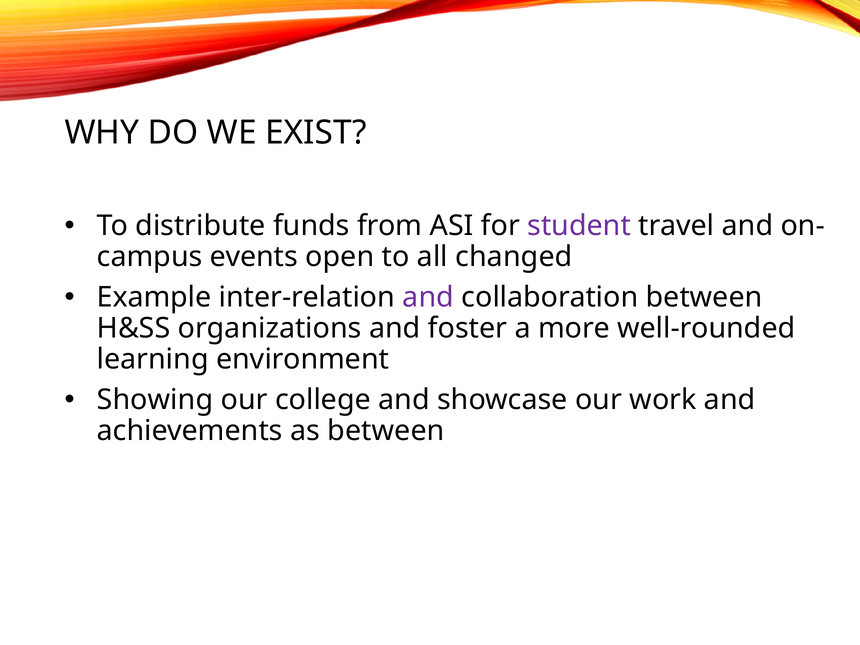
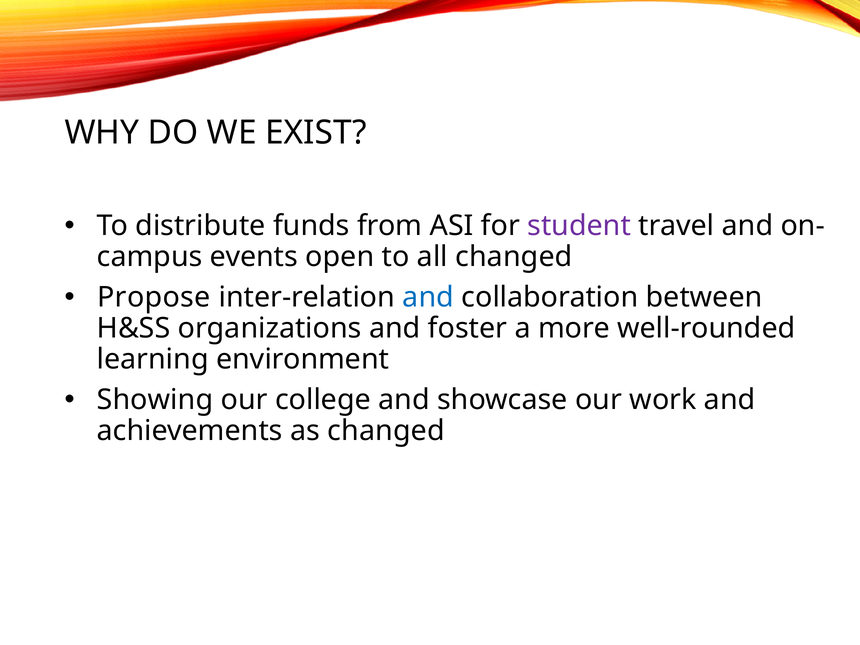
Example: Example -> Propose
and at (428, 297) colour: purple -> blue
as between: between -> changed
